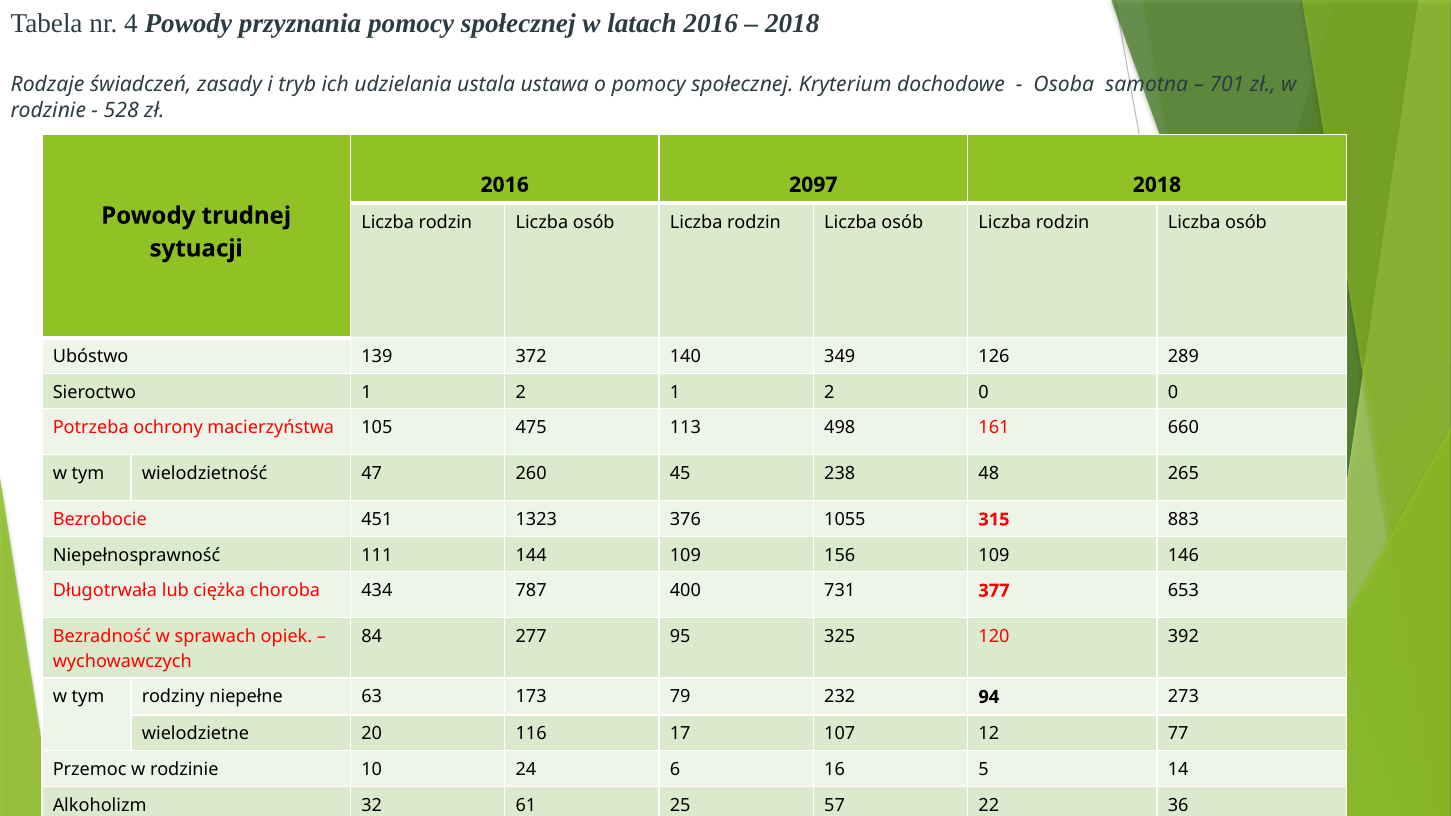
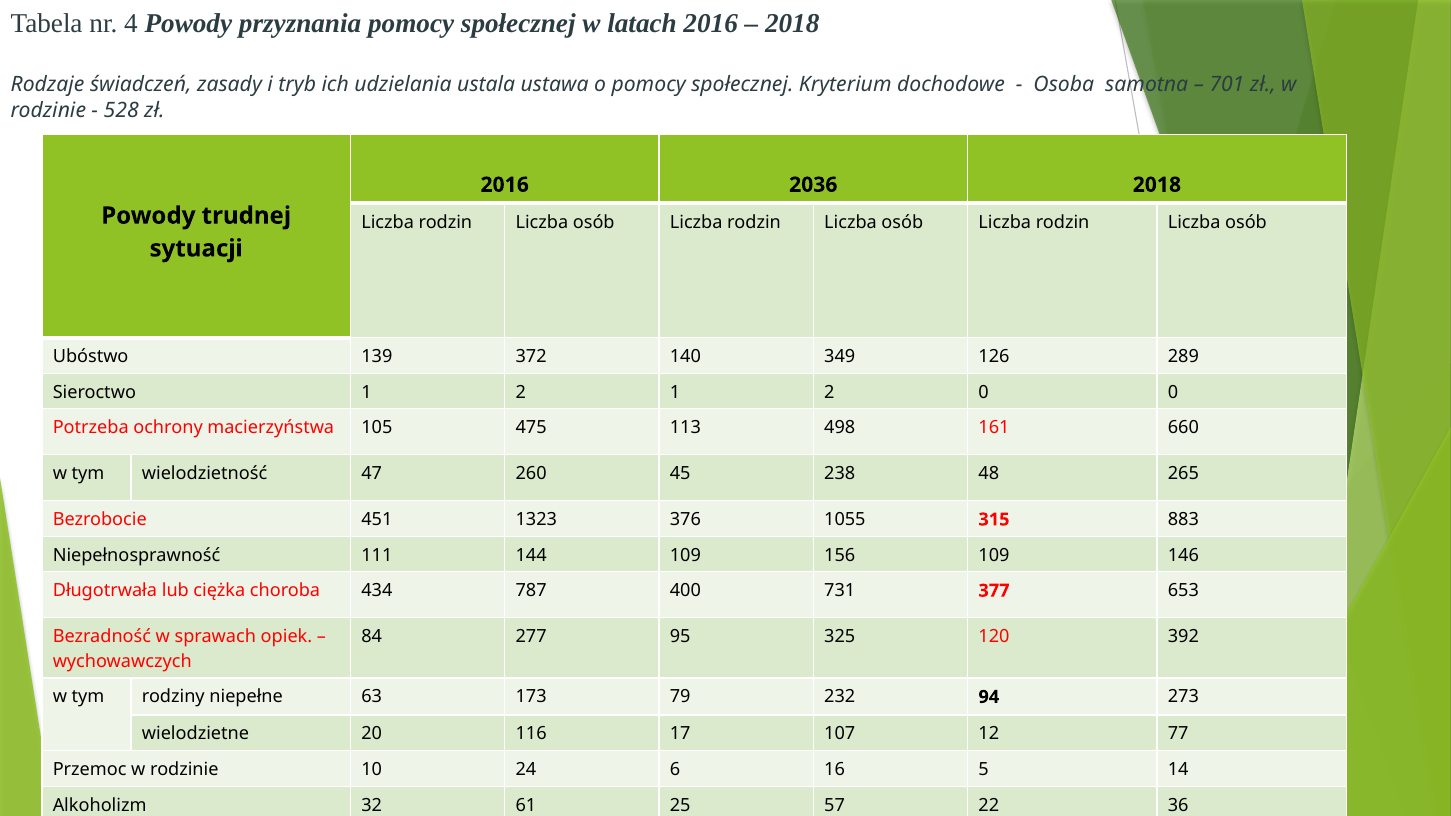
2097: 2097 -> 2036
